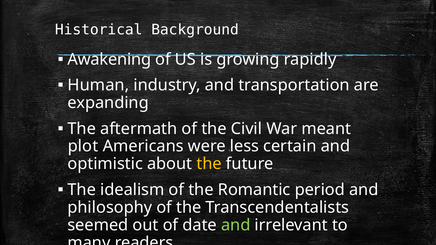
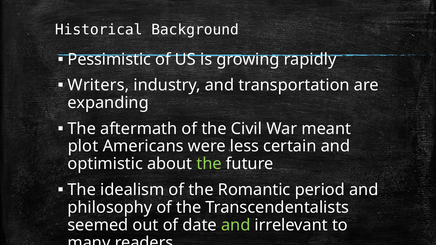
Awakening: Awakening -> Pessimistic
Human: Human -> Writers
the at (209, 164) colour: yellow -> light green
